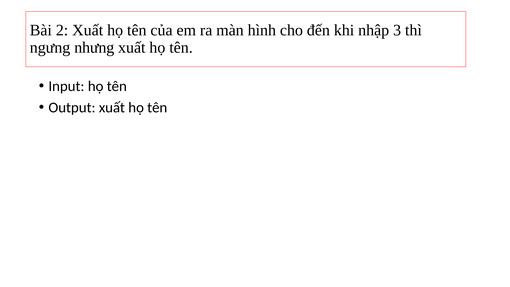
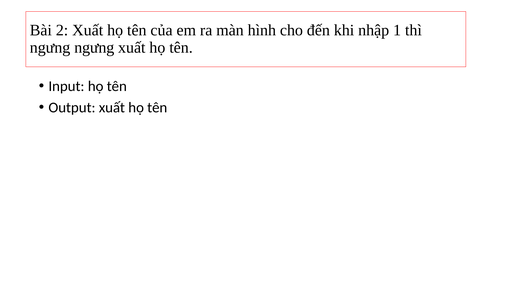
3: 3 -> 1
ngưng nhưng: nhưng -> ngưng
